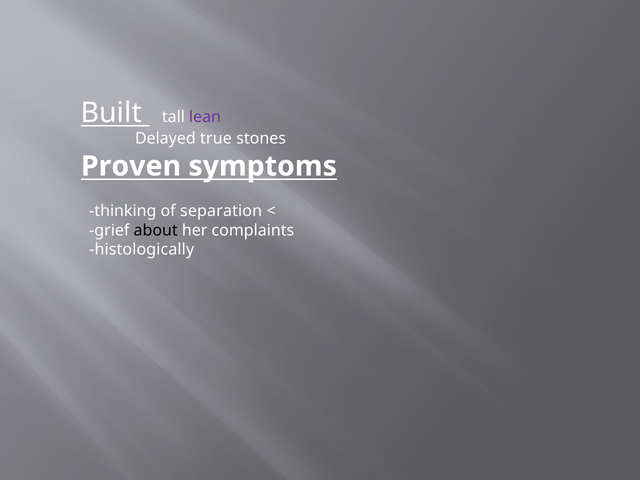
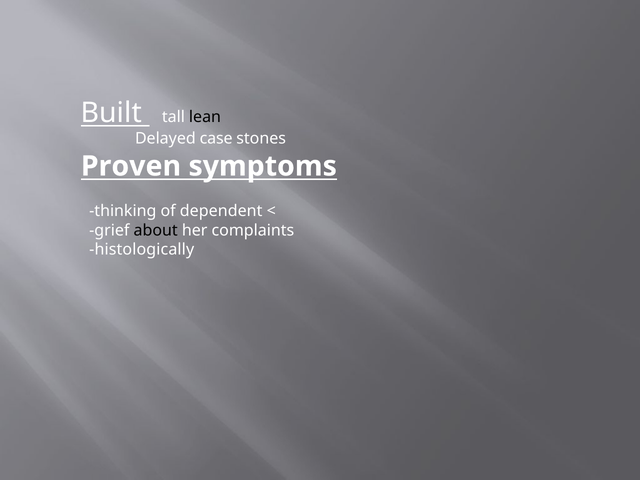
lean colour: purple -> black
true: true -> case
separation: separation -> dependent
